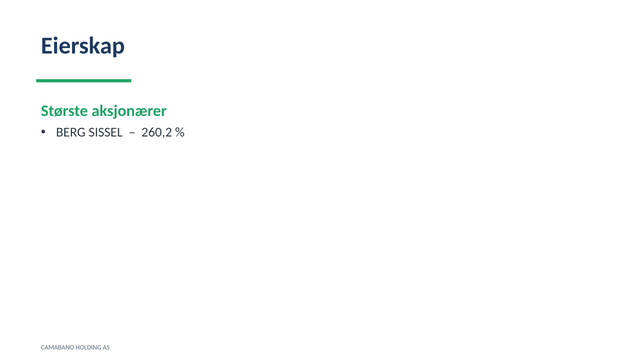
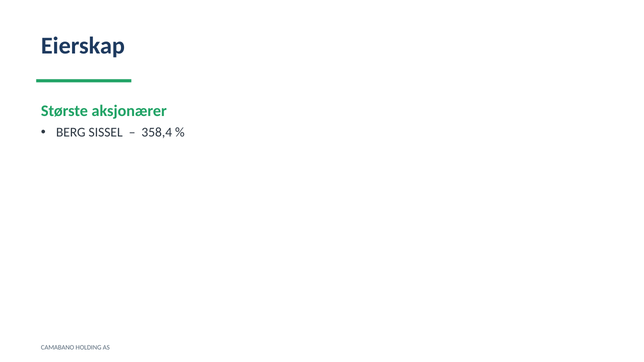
260,2: 260,2 -> 358,4
